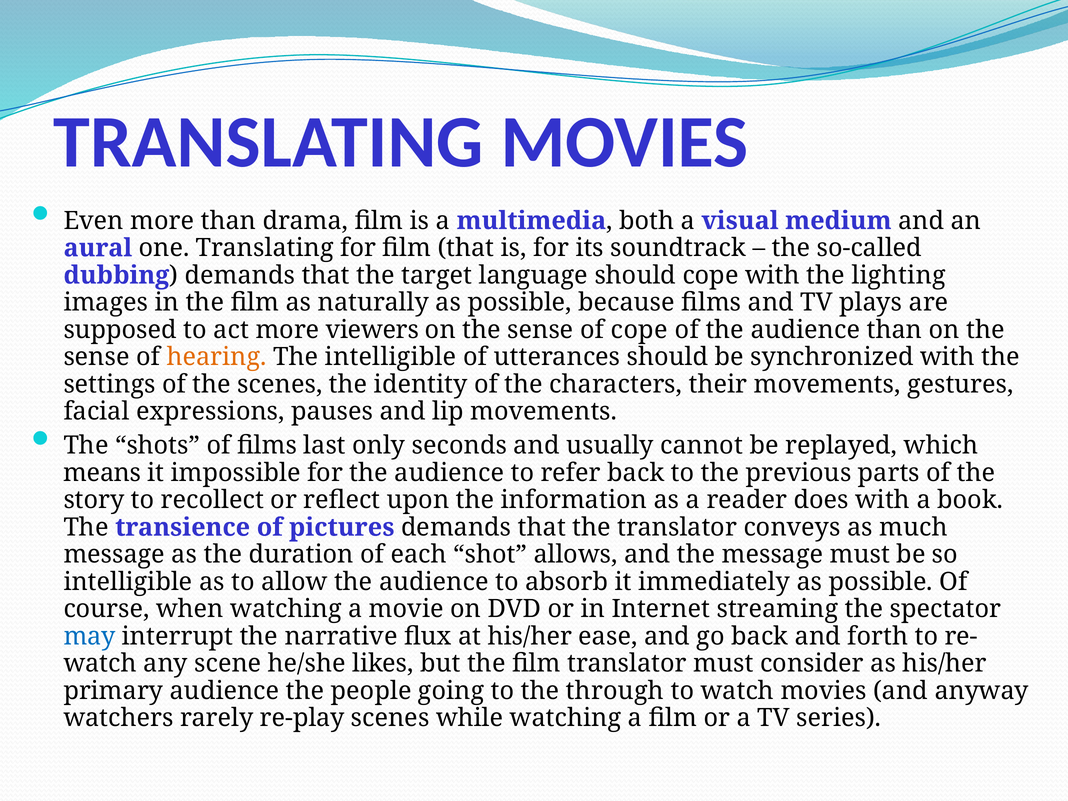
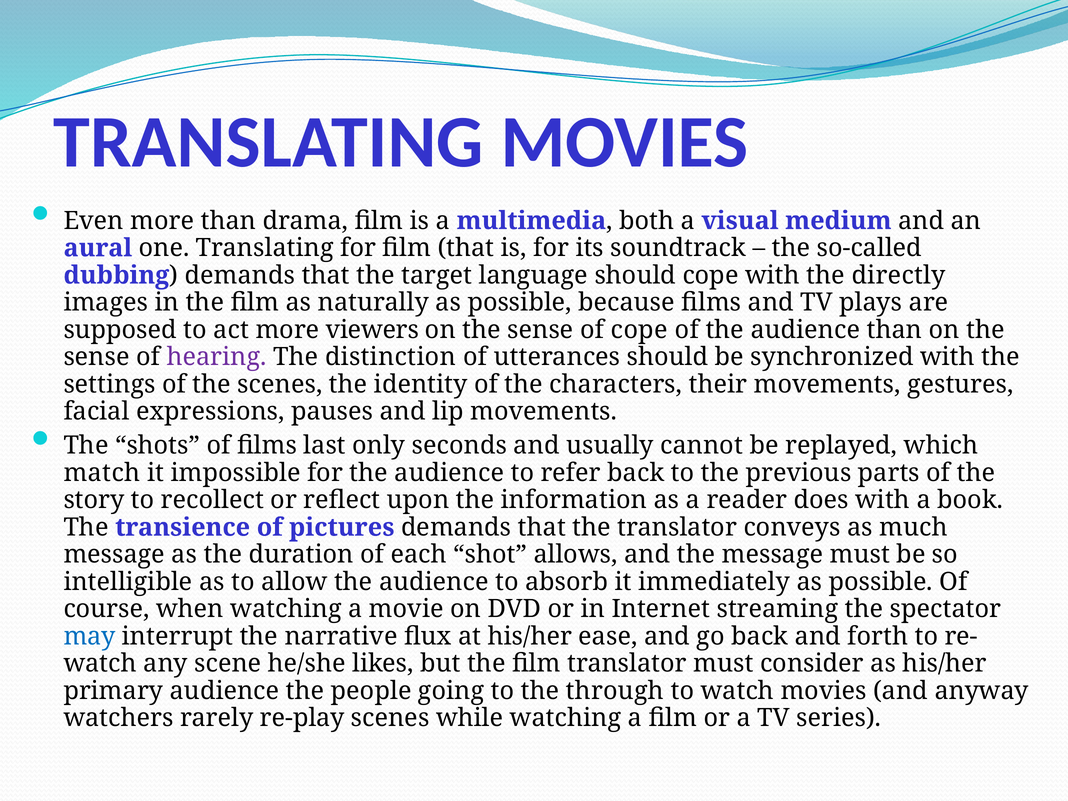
lighting: lighting -> directly
hearing colour: orange -> purple
The intelligible: intelligible -> distinction
means: means -> match
